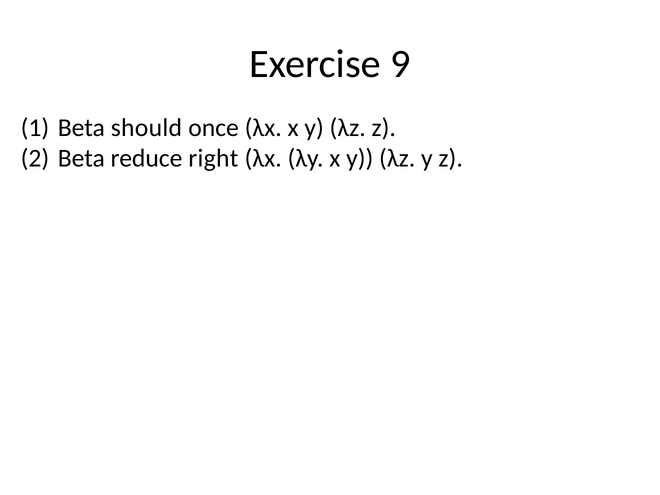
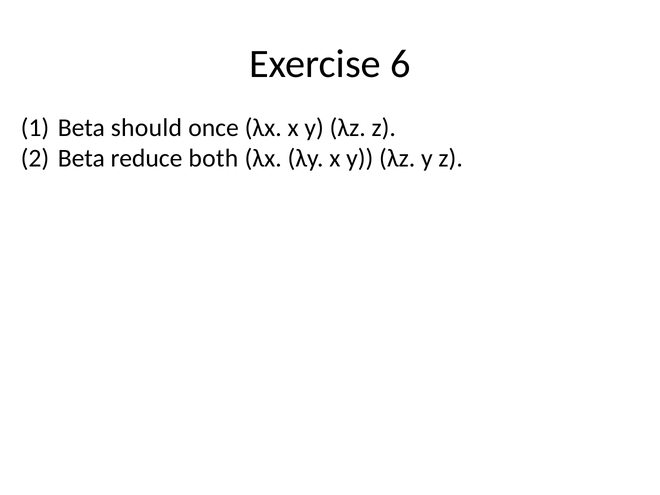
9: 9 -> 6
right: right -> both
